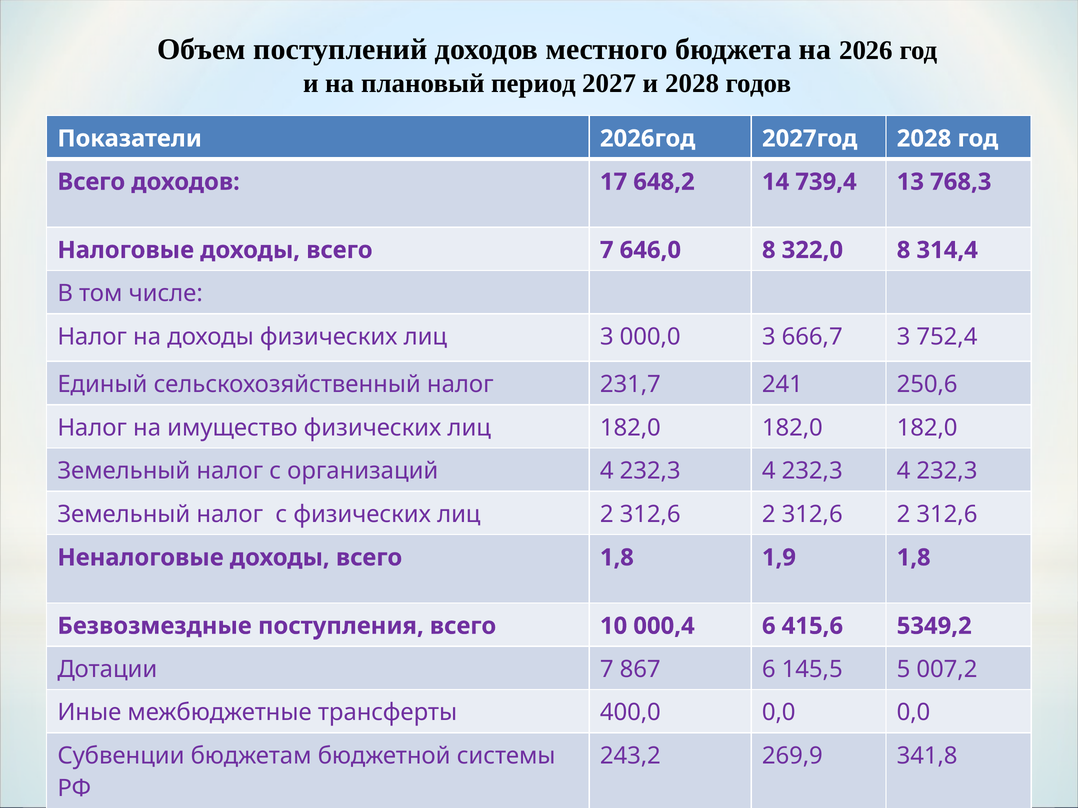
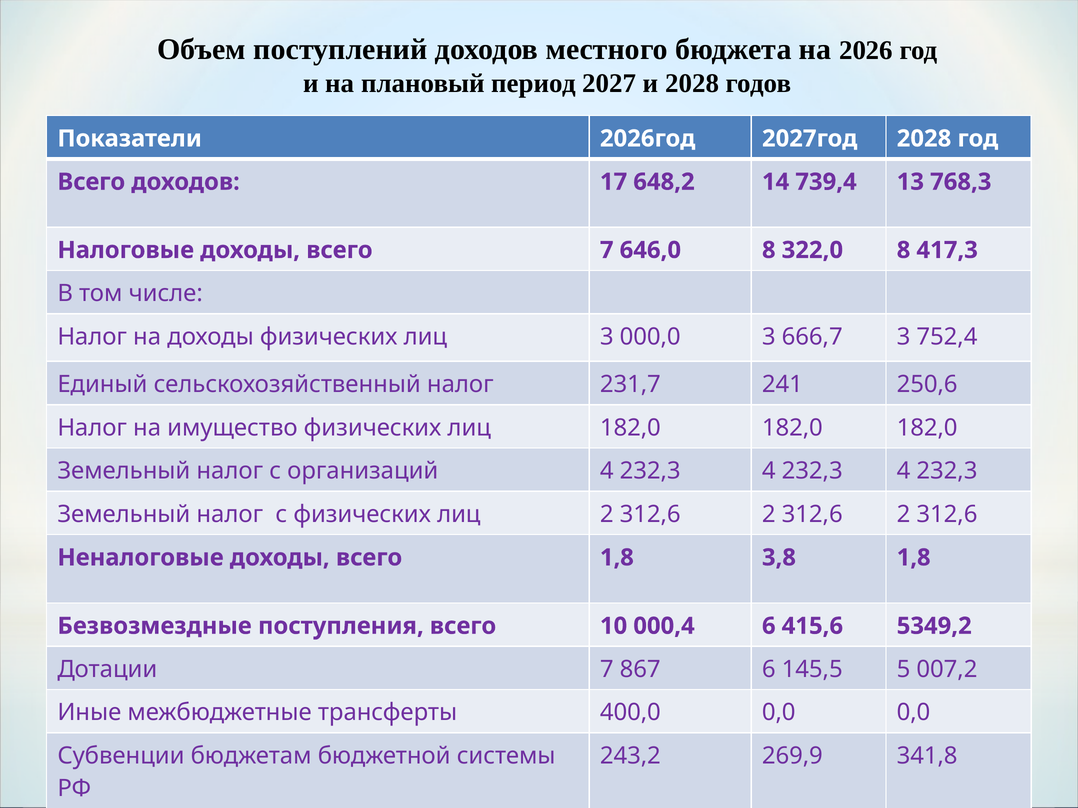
314,4: 314,4 -> 417,3
1,9: 1,9 -> 3,8
